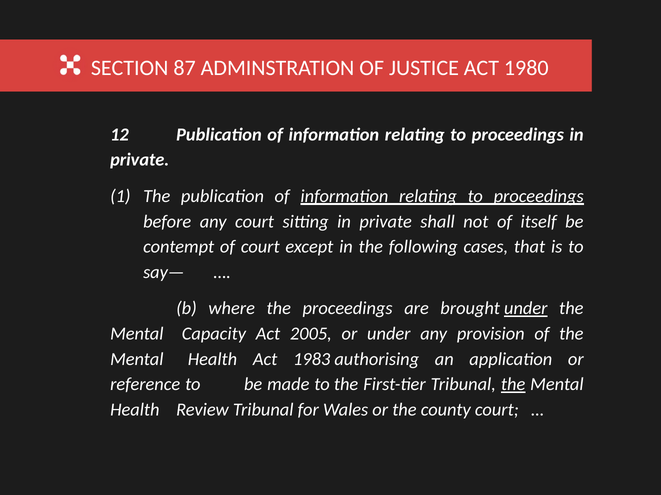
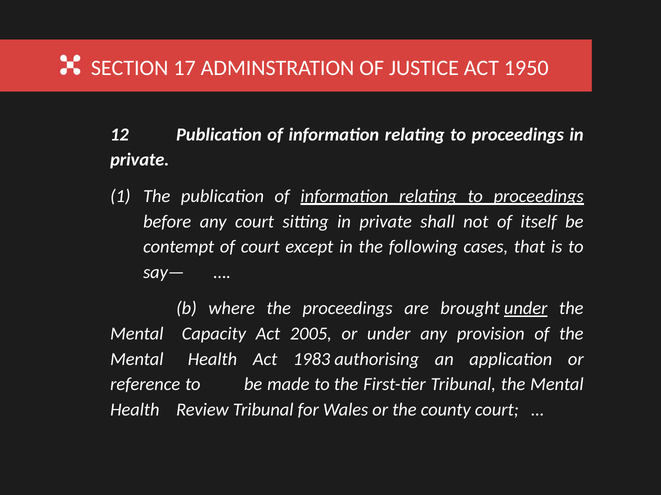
87: 87 -> 17
1980: 1980 -> 1950
the at (513, 385) underline: present -> none
